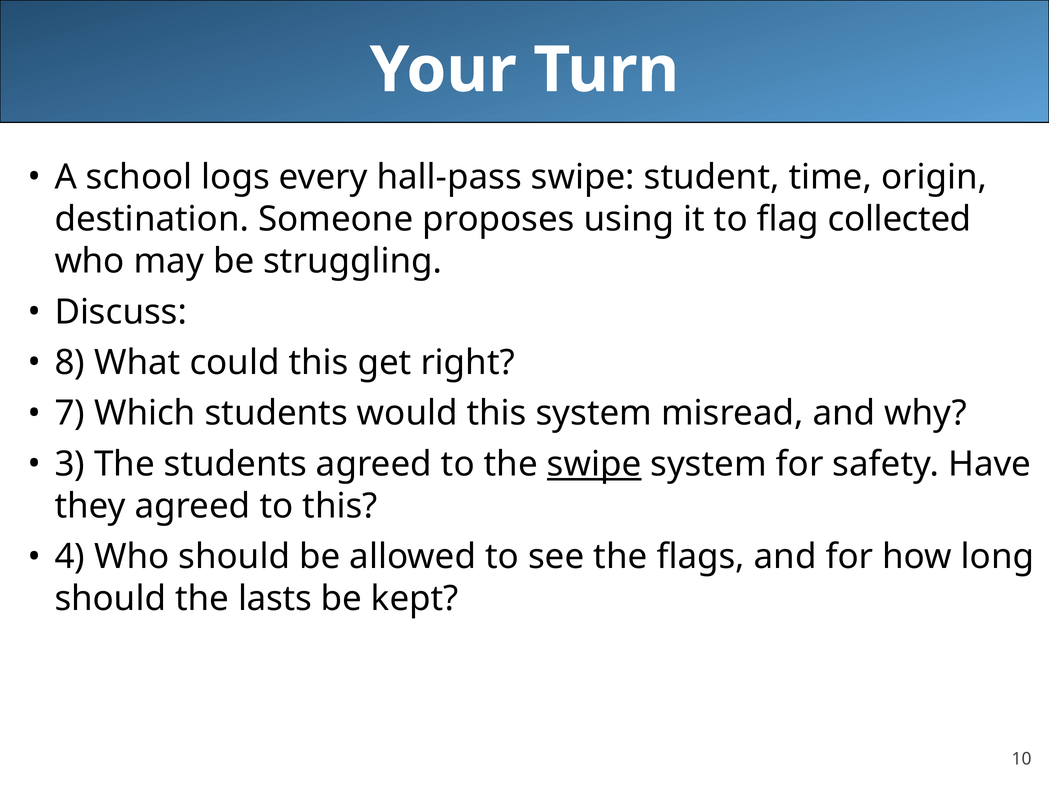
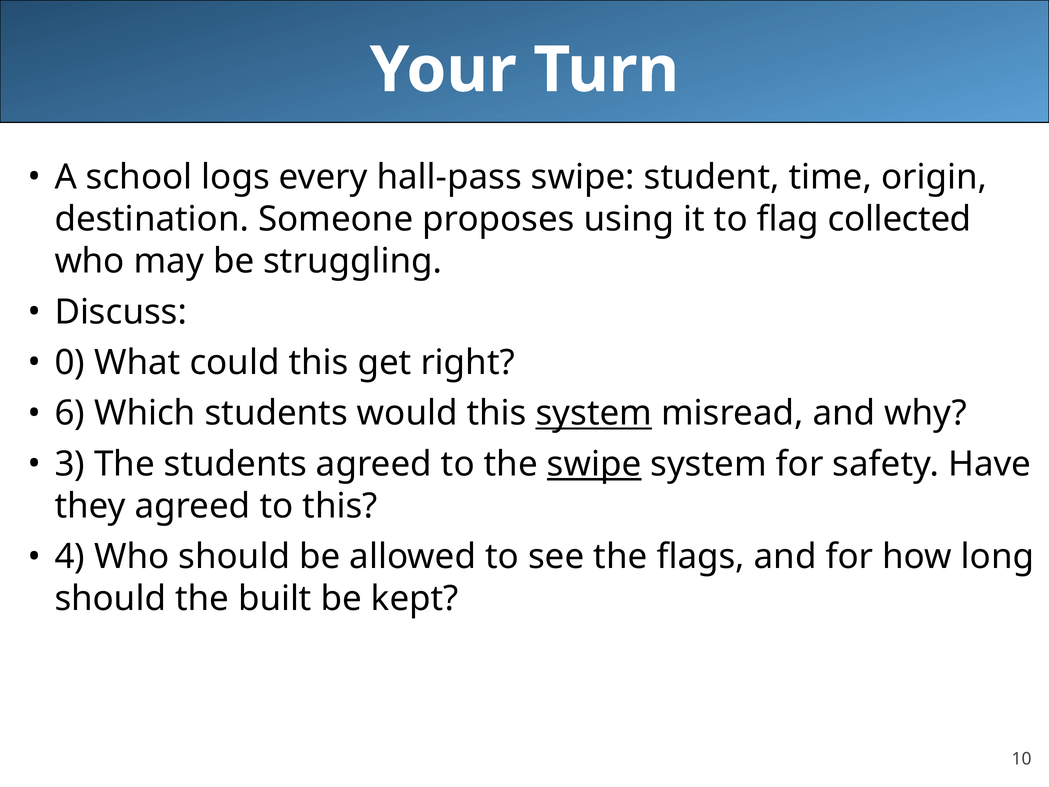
8: 8 -> 0
7: 7 -> 6
system at (594, 413) underline: none -> present
lasts: lasts -> built
